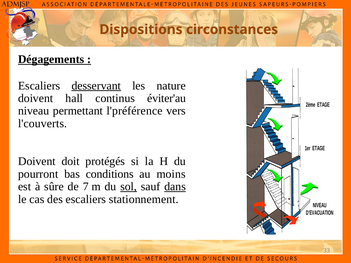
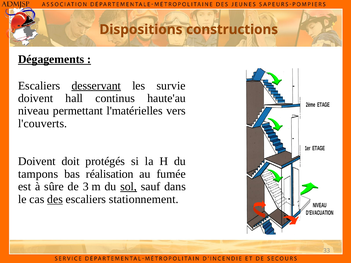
circonstances: circonstances -> constructions
nature: nature -> survie
éviter'au: éviter'au -> haute'au
l'préférence: l'préférence -> l'matérielles
pourront: pourront -> tampons
conditions: conditions -> réalisation
moins: moins -> fumée
7: 7 -> 3
dans underline: present -> none
des underline: none -> present
